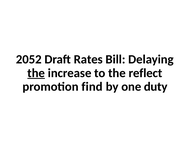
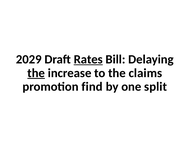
2052: 2052 -> 2029
Rates underline: none -> present
reflect: reflect -> claims
duty: duty -> split
